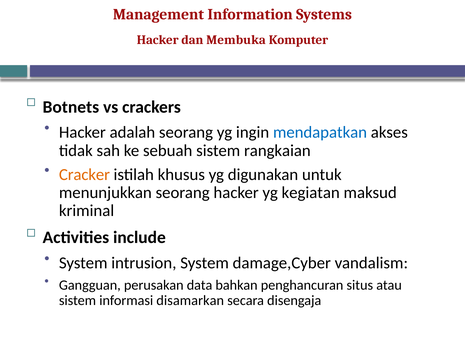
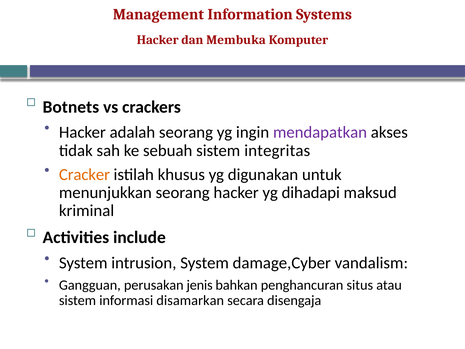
mendapatkan colour: blue -> purple
rangkaian: rangkaian -> integritas
kegiatan: kegiatan -> dihadapi
data: data -> jenis
